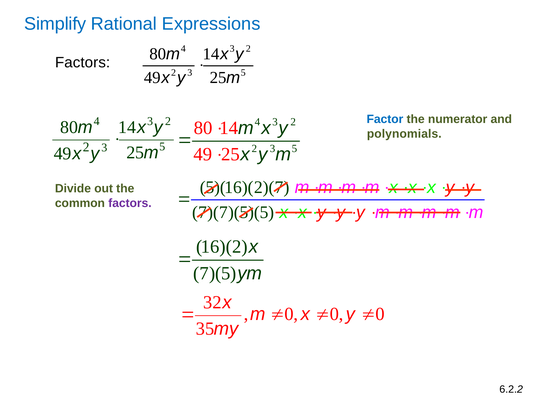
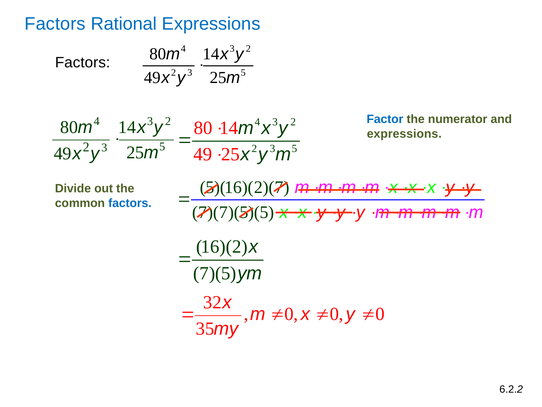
Simplify at (55, 24): Simplify -> Factors
polynomials at (404, 134): polynomials -> expressions
factors at (130, 203) colour: purple -> blue
